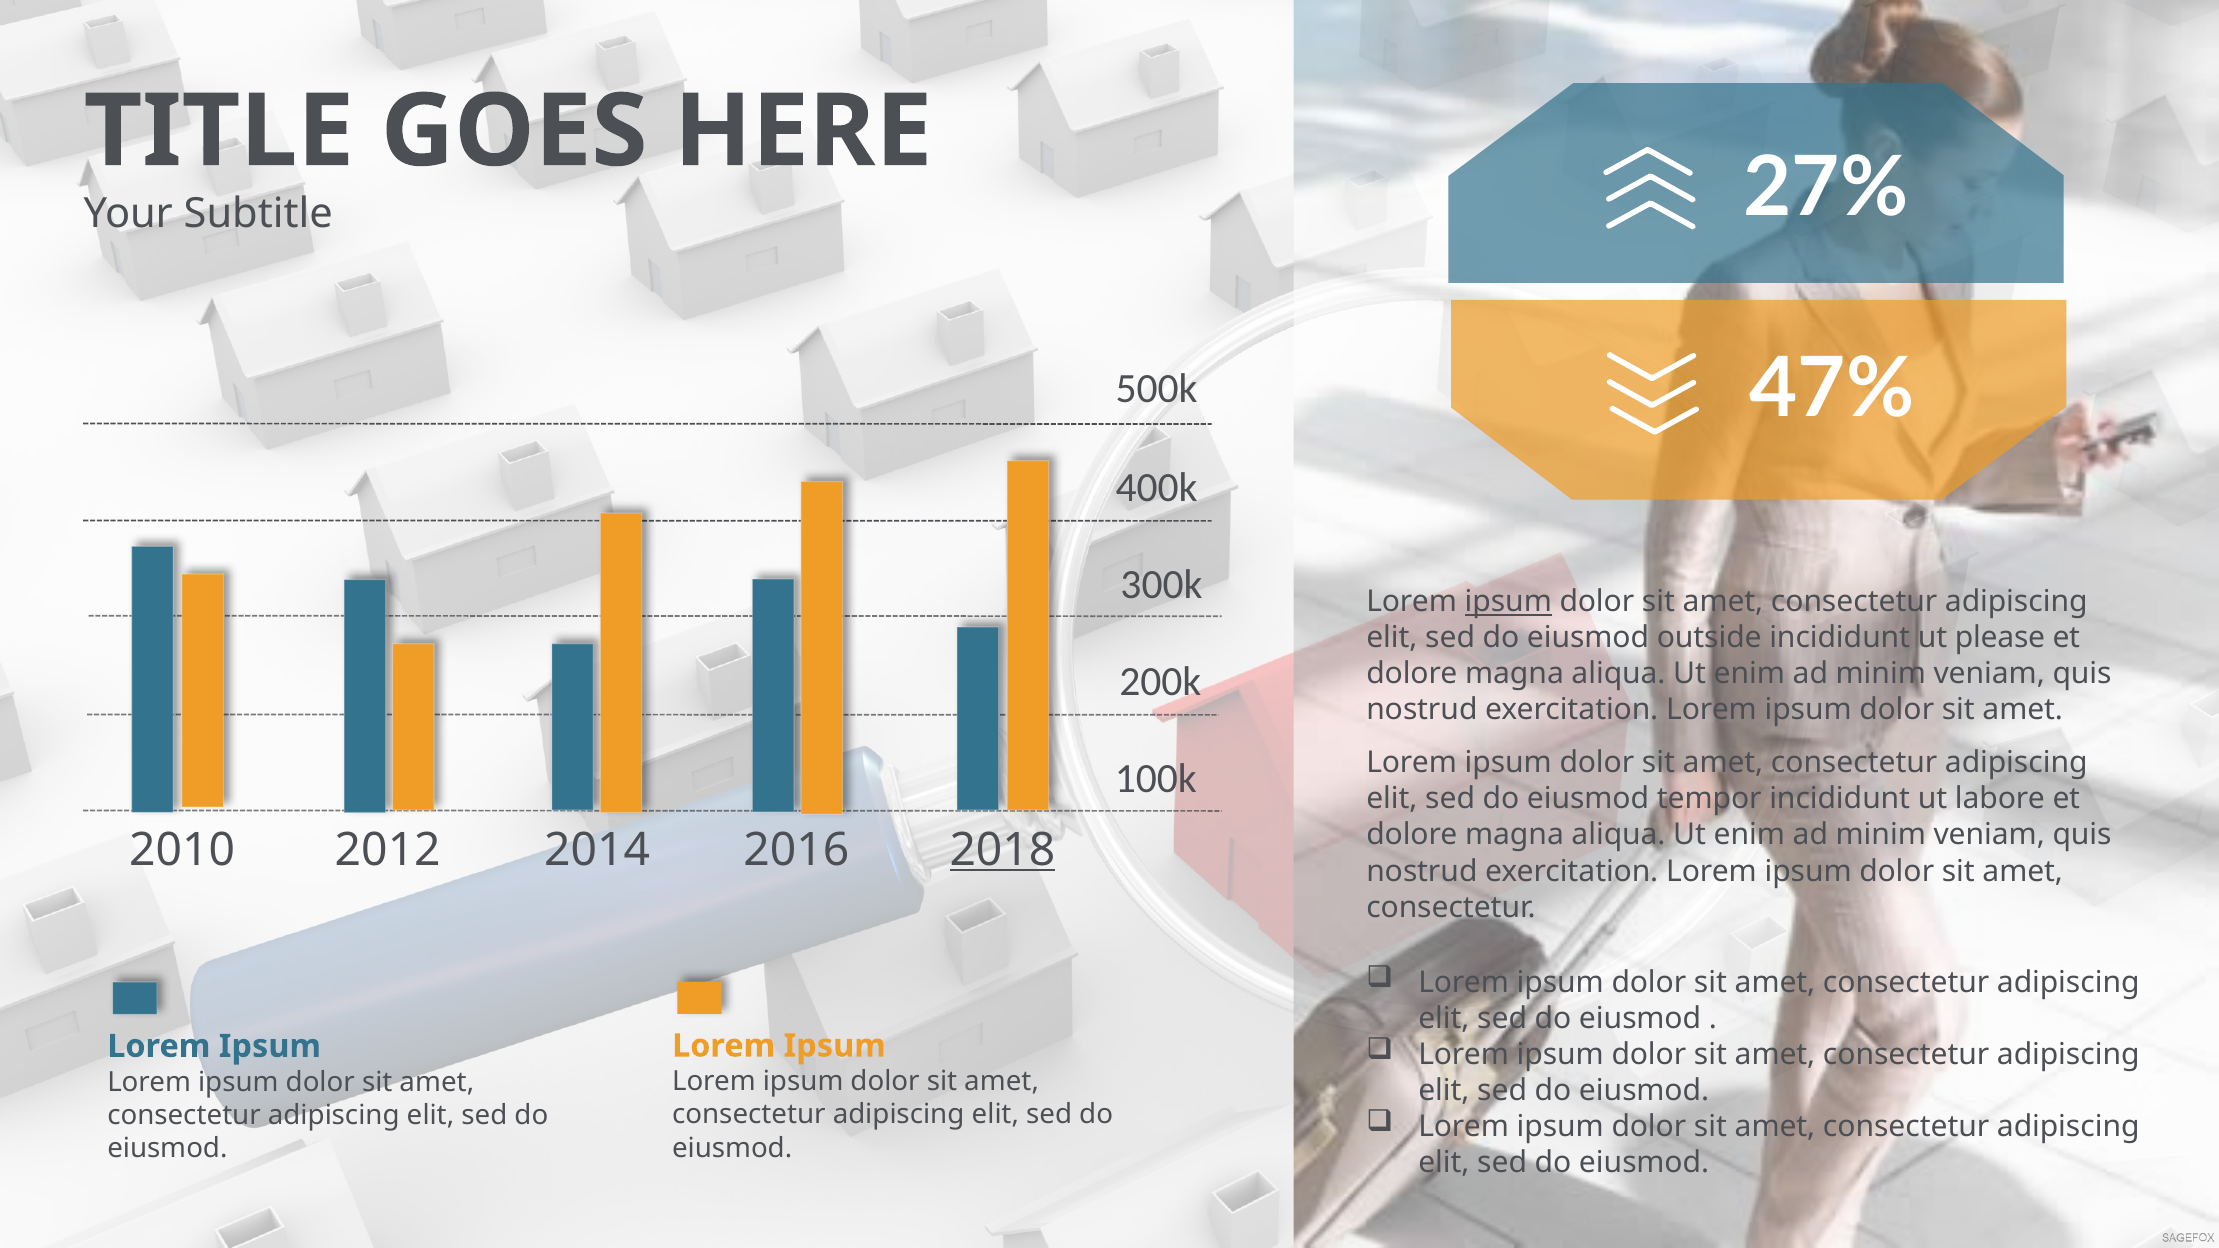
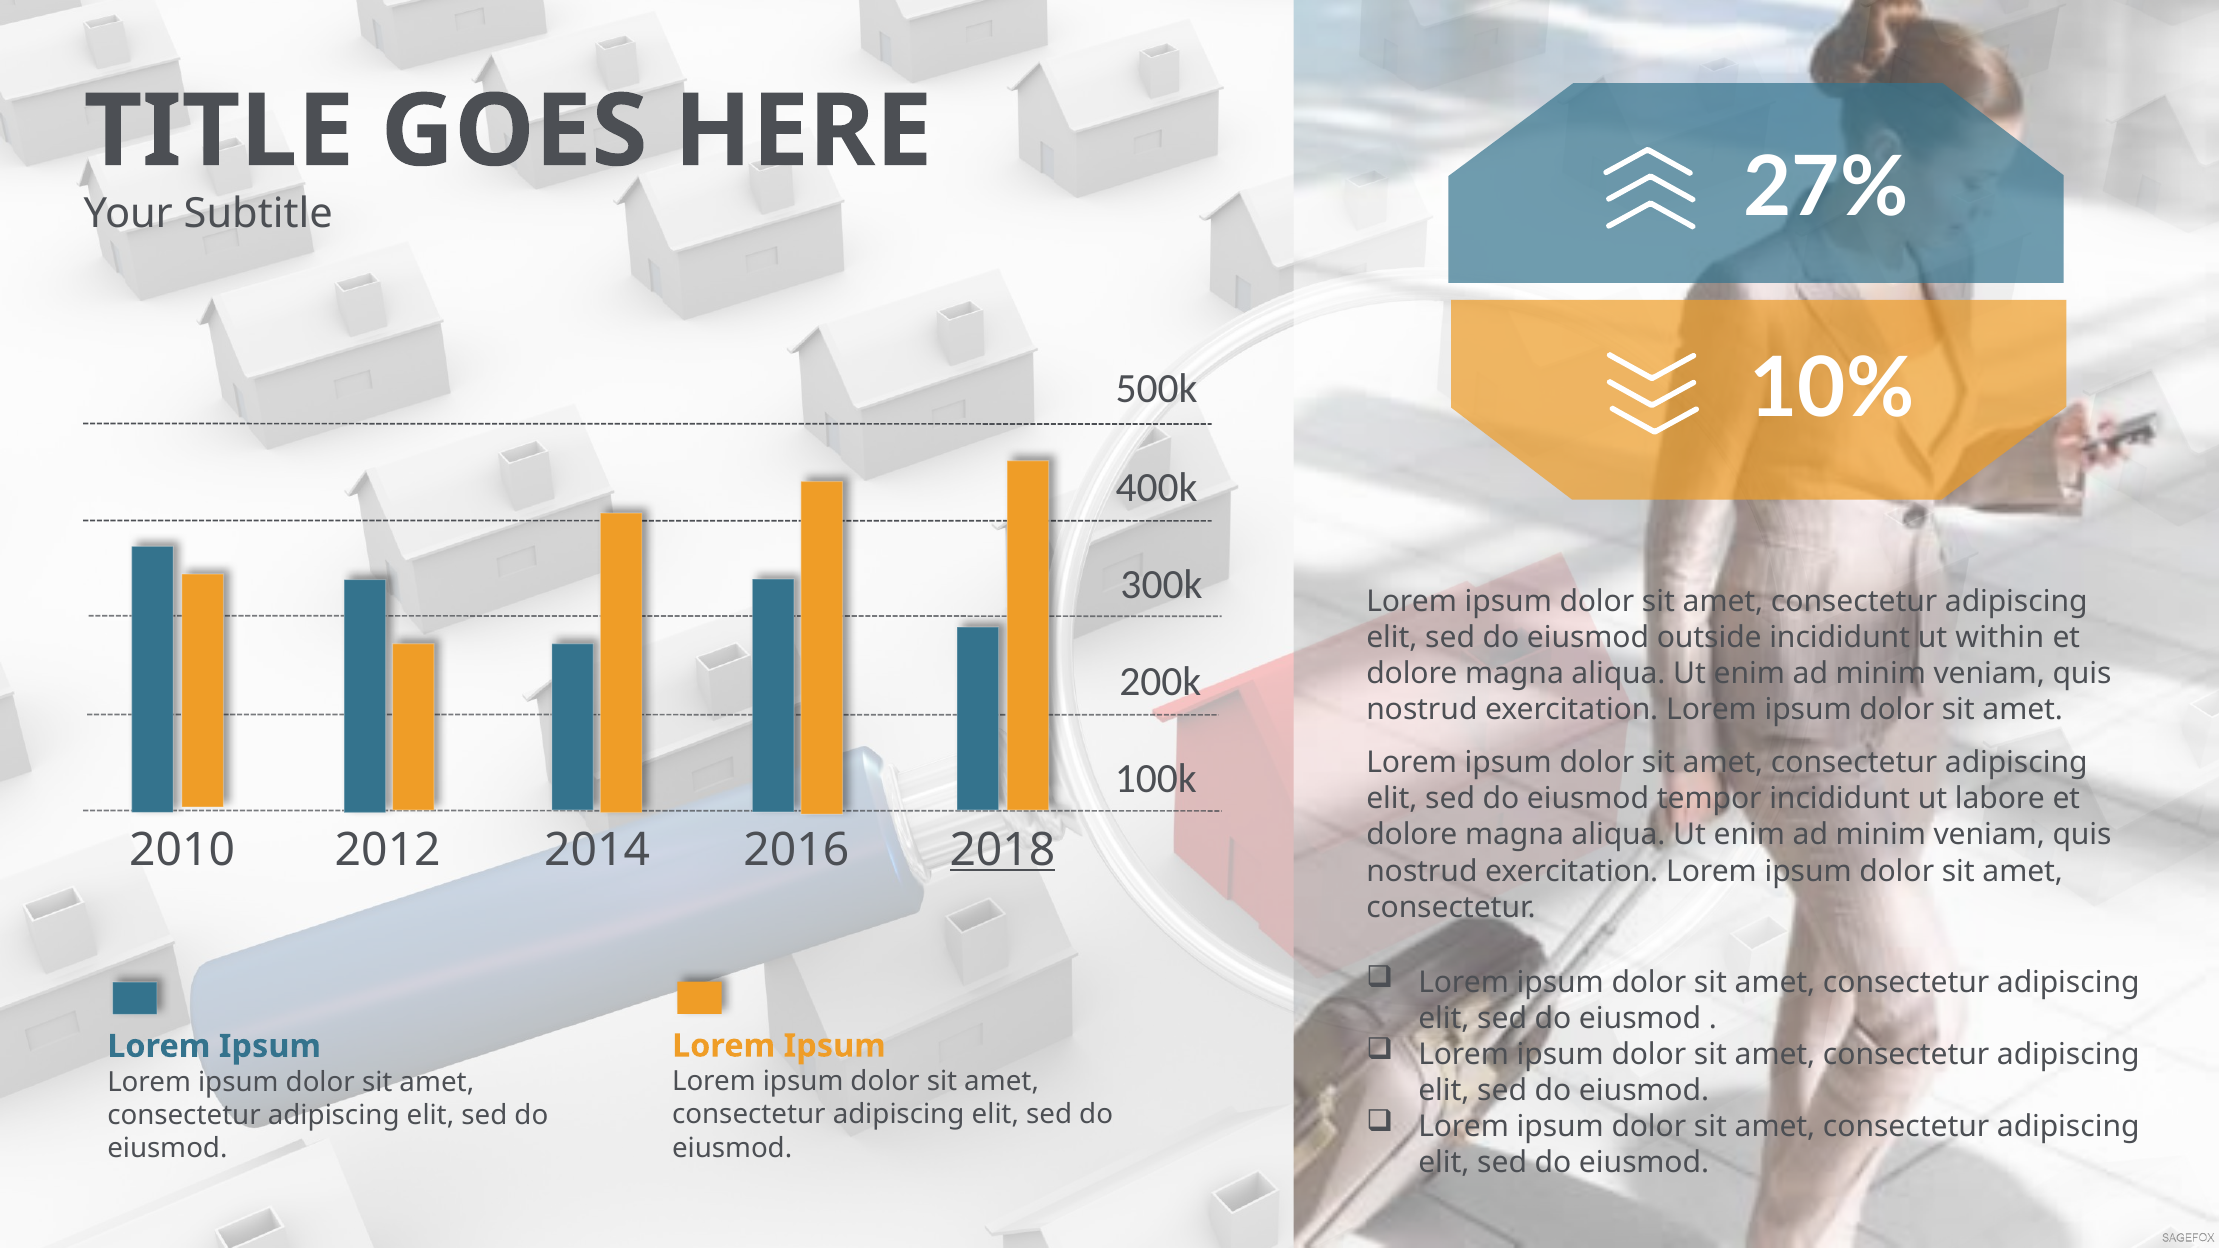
47%: 47% -> 10%
ipsum at (1508, 602) underline: present -> none
please: please -> within
